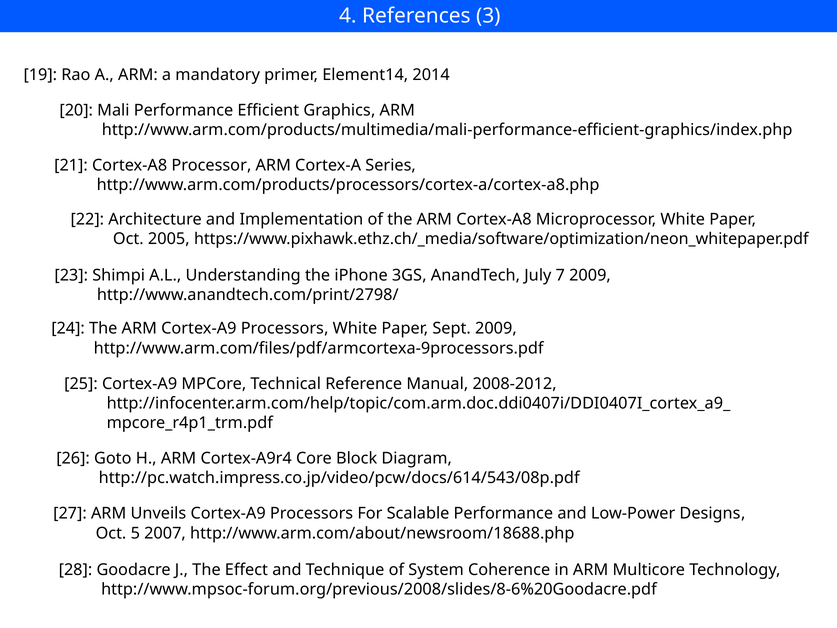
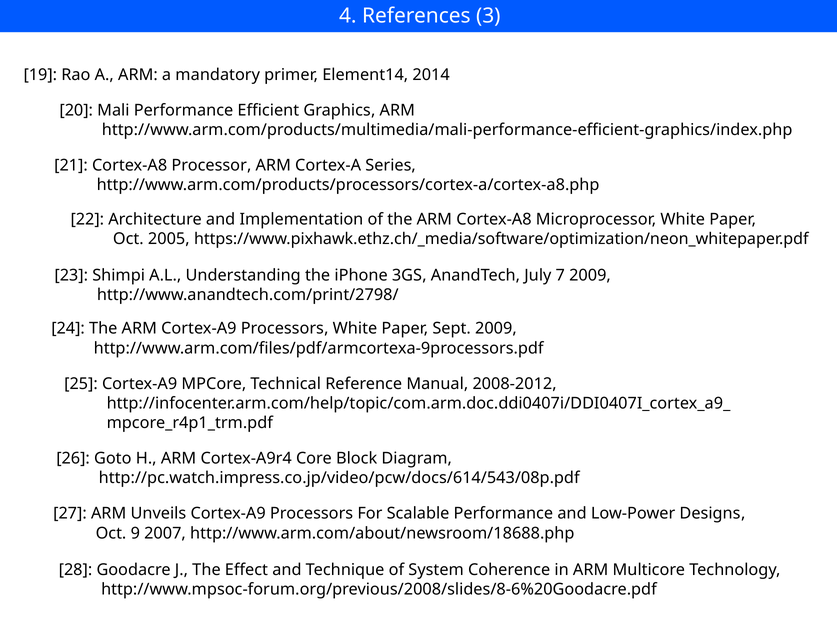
5: 5 -> 9
